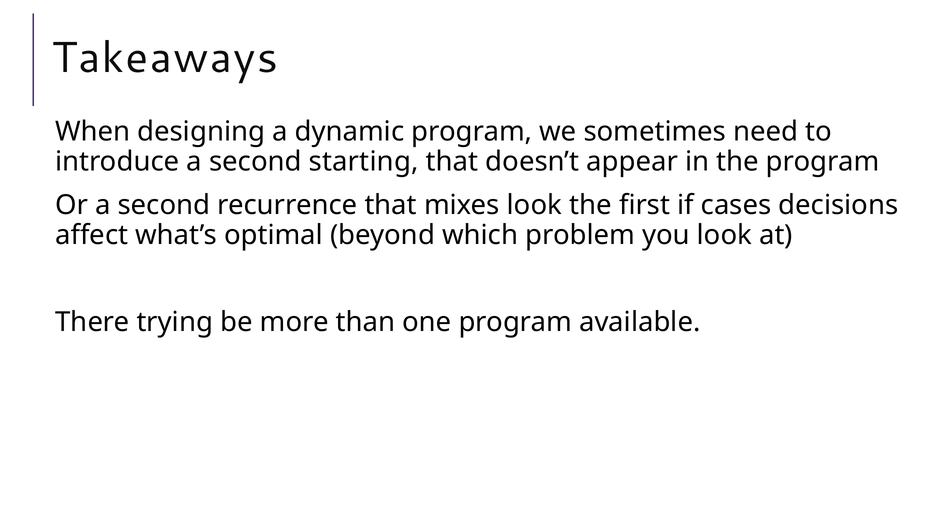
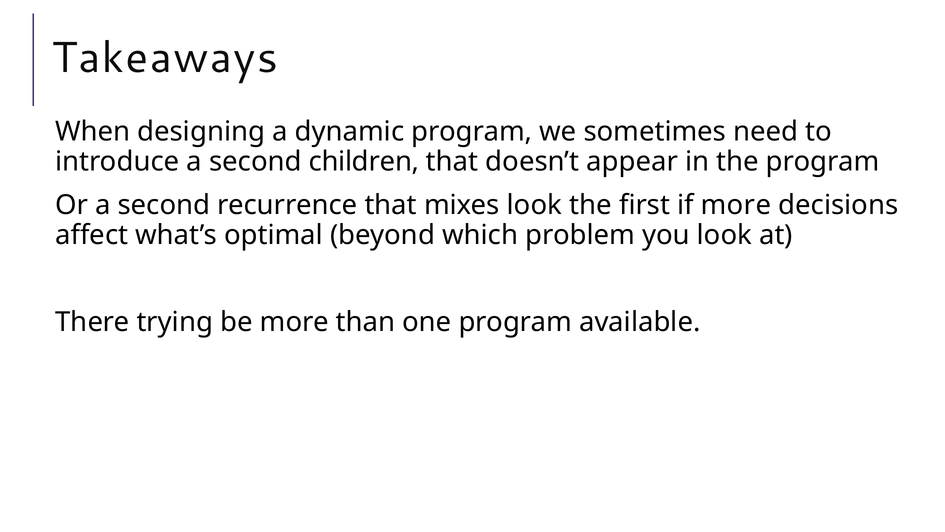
starting: starting -> children
if cases: cases -> more
